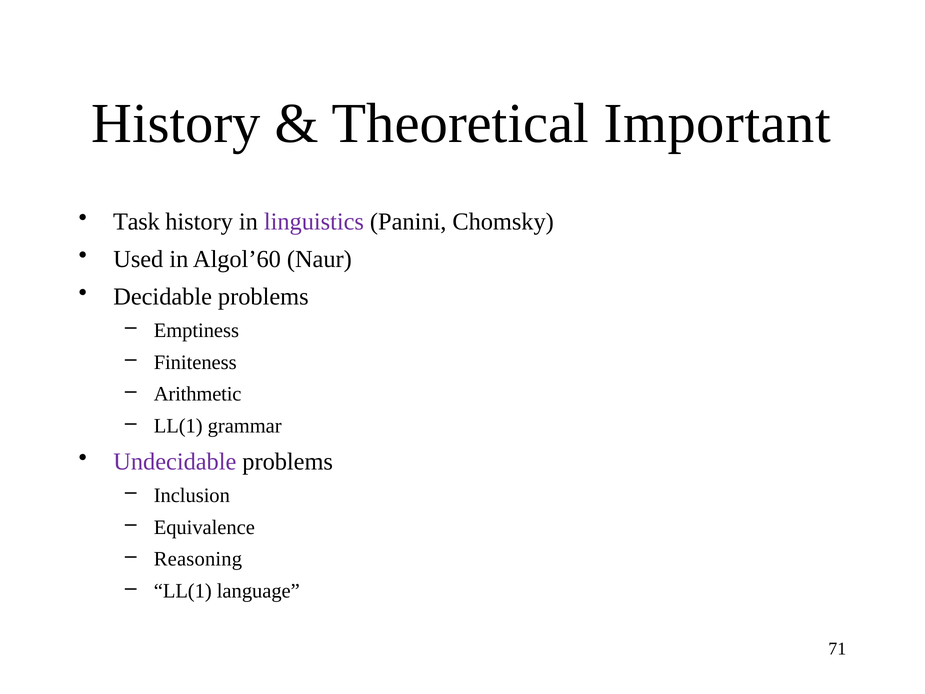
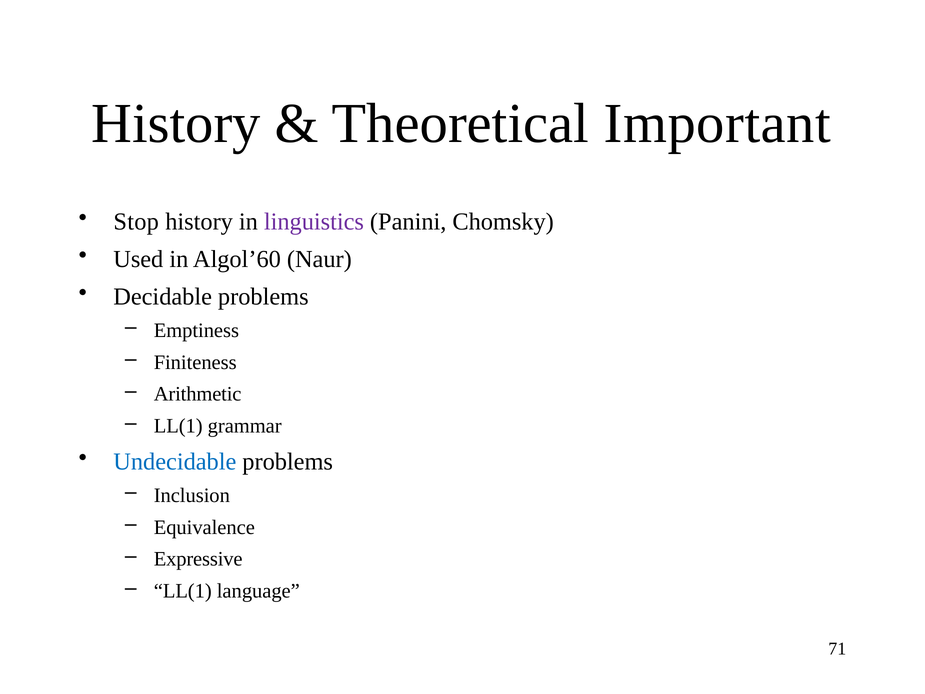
Task: Task -> Stop
Undecidable colour: purple -> blue
Reasoning: Reasoning -> Expressive
